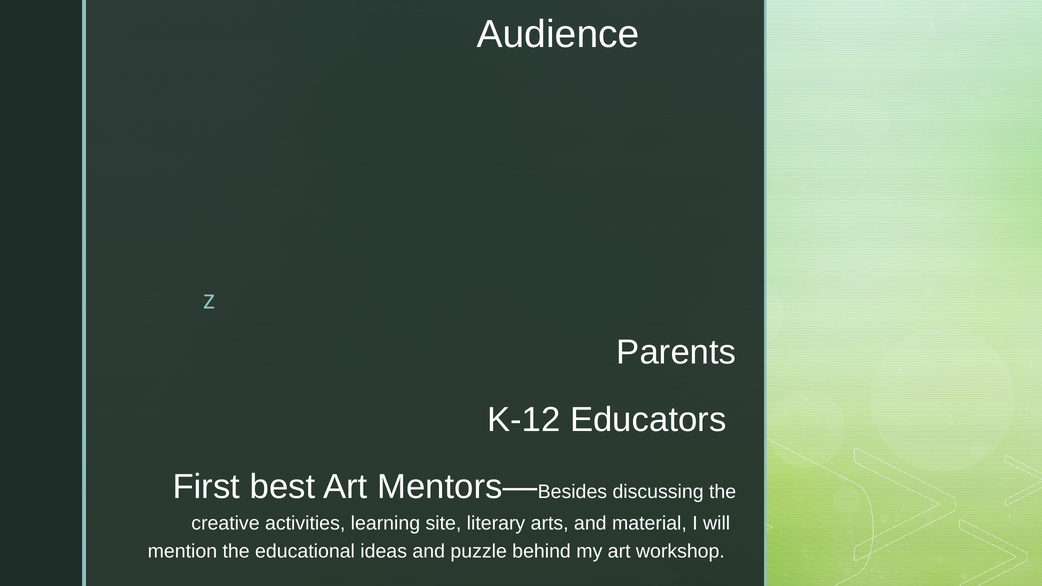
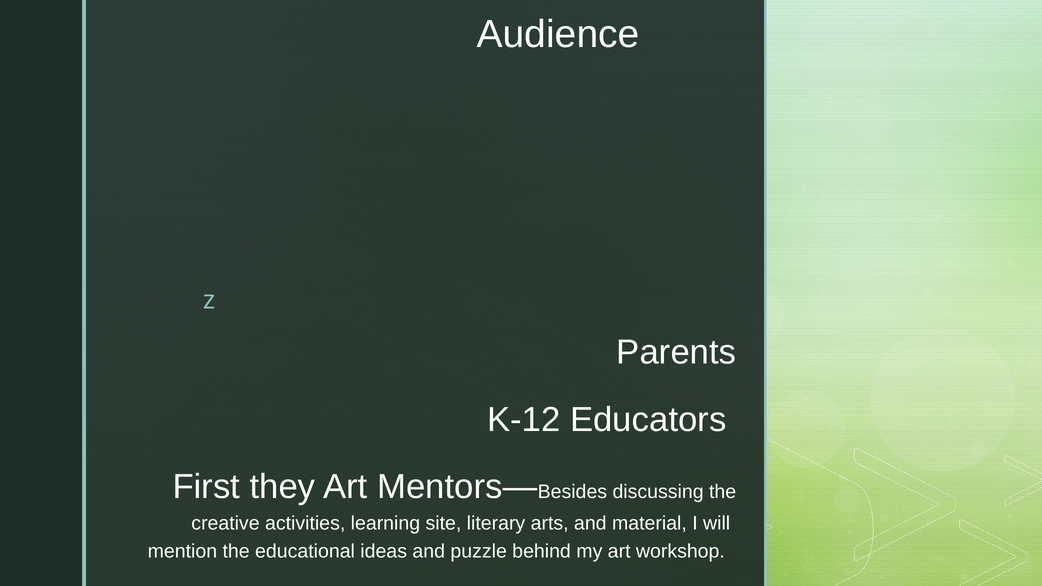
best: best -> they
